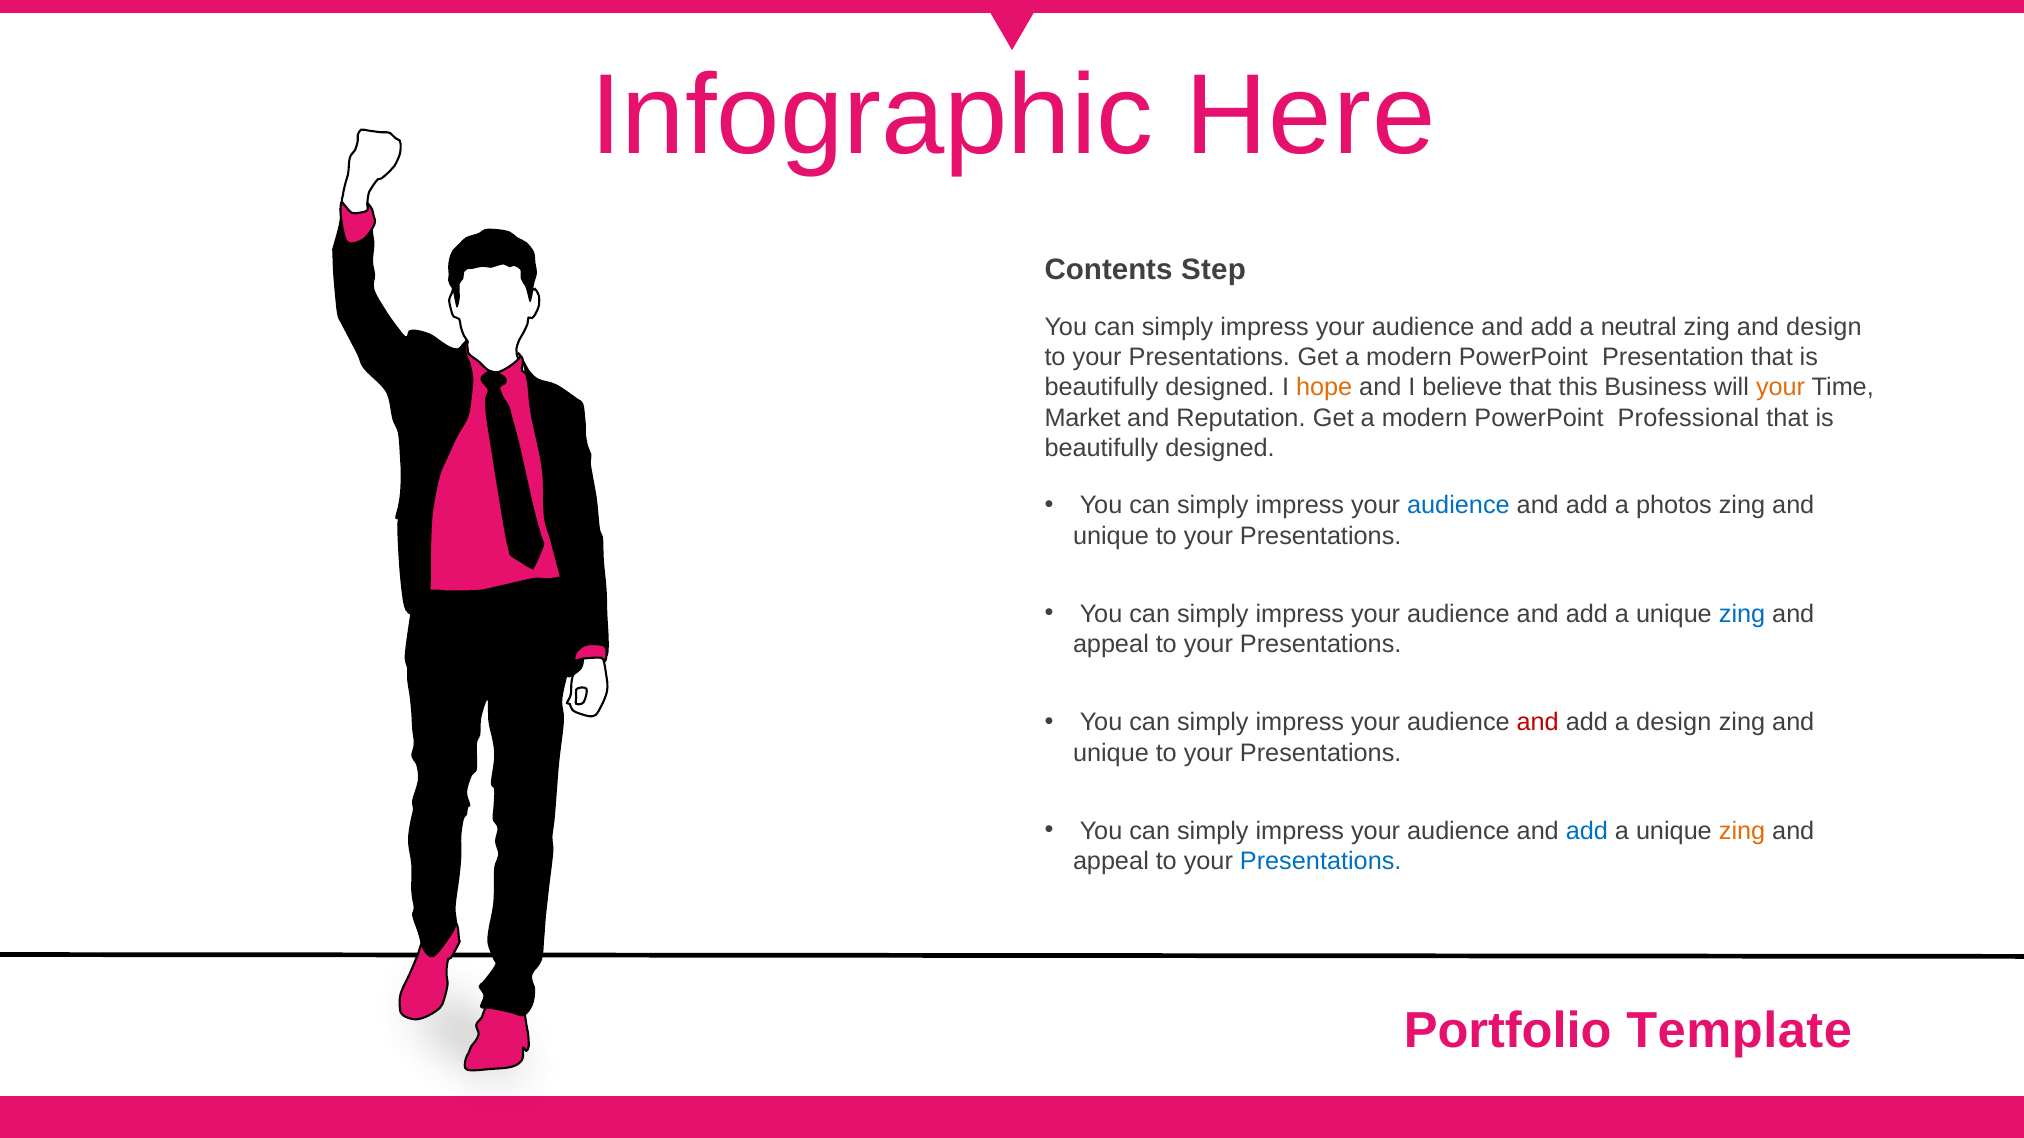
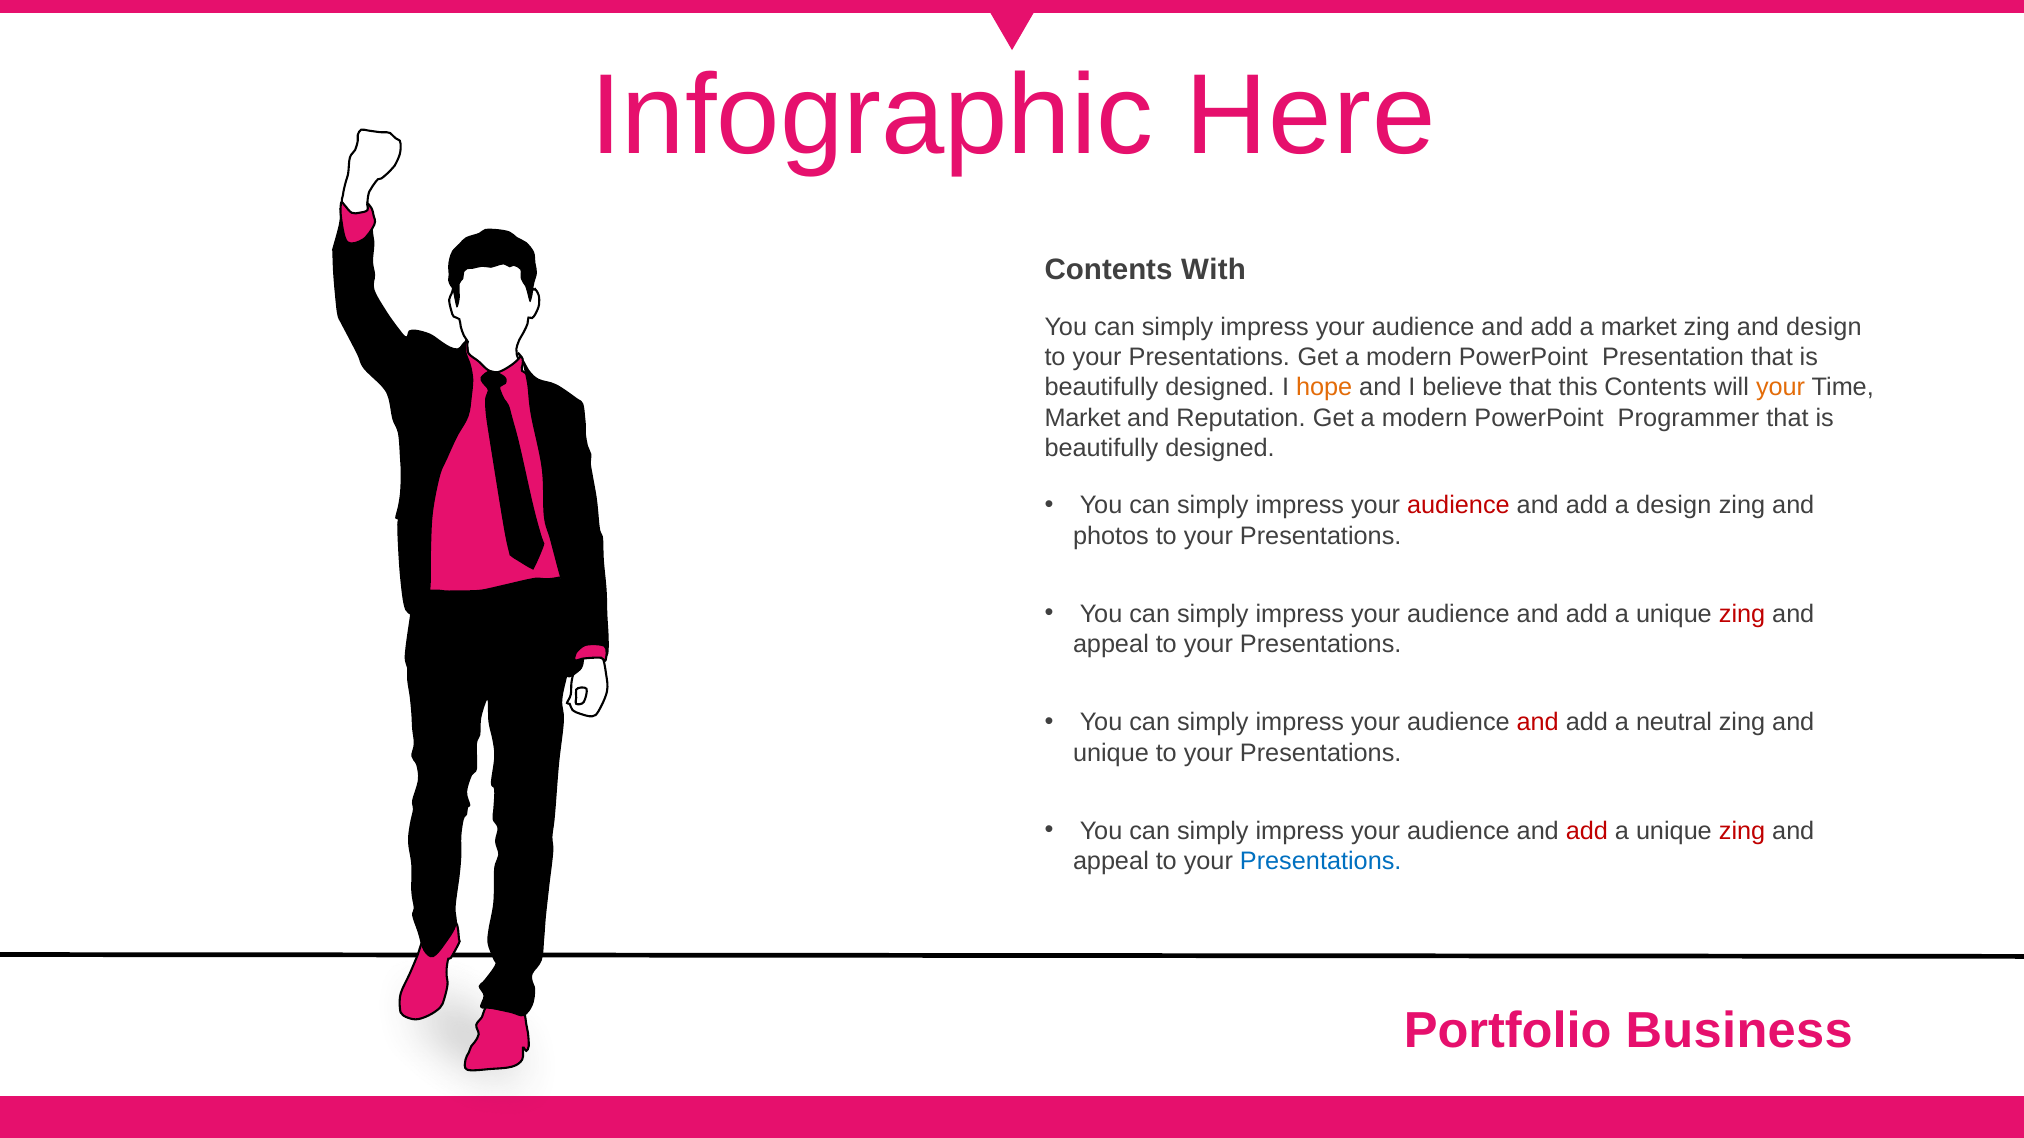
Step: Step -> With
a neutral: neutral -> market
this Business: Business -> Contents
Professional: Professional -> Programmer
audience at (1458, 506) colour: blue -> red
a photos: photos -> design
unique at (1111, 536): unique -> photos
zing at (1742, 614) colour: blue -> red
a design: design -> neutral
add at (1587, 831) colour: blue -> red
zing at (1742, 831) colour: orange -> red
Template: Template -> Business
